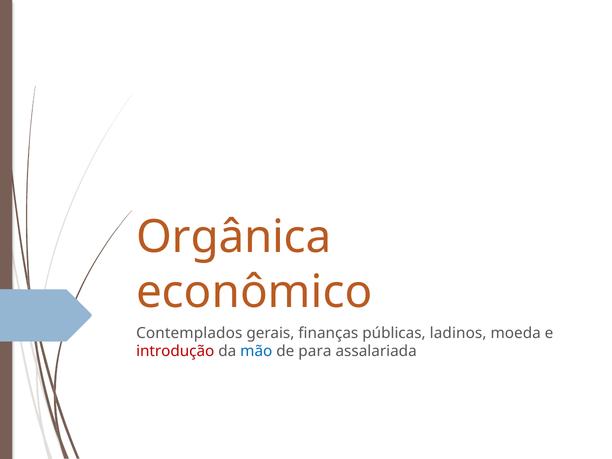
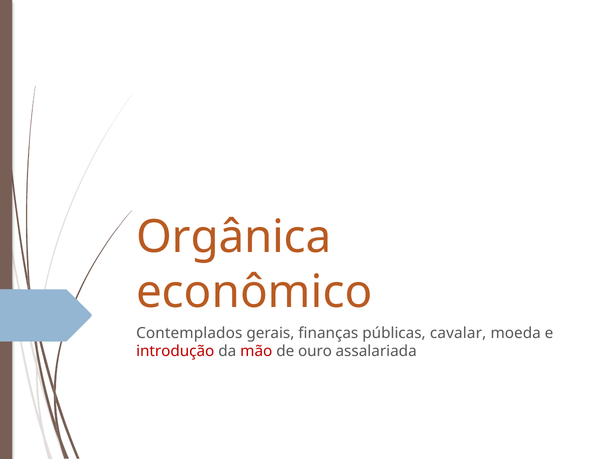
ladinos: ladinos -> cavalar
mão colour: blue -> red
para: para -> ouro
